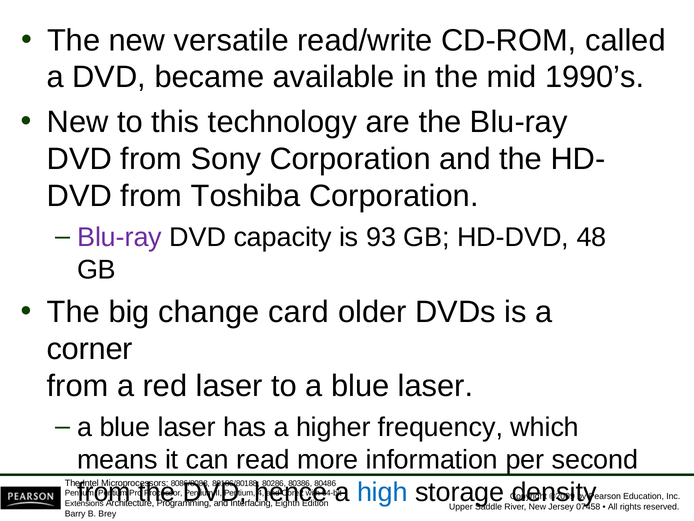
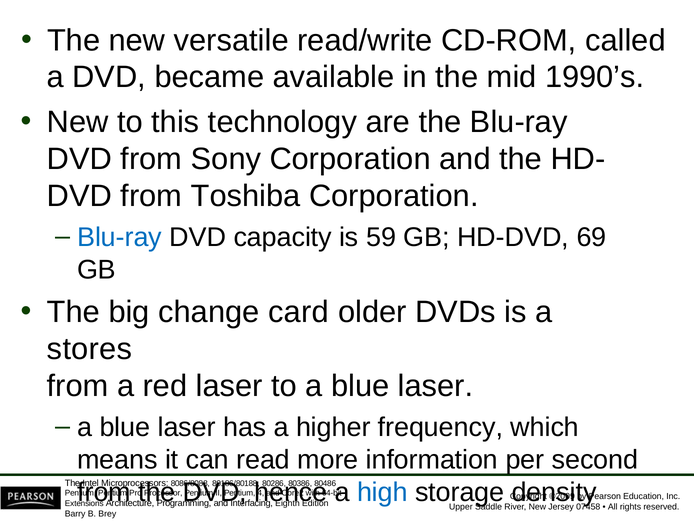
Blu-ray at (120, 237) colour: purple -> blue
93: 93 -> 59
48: 48 -> 69
corner: corner -> stores
